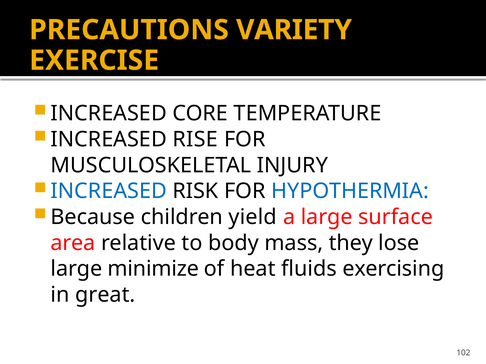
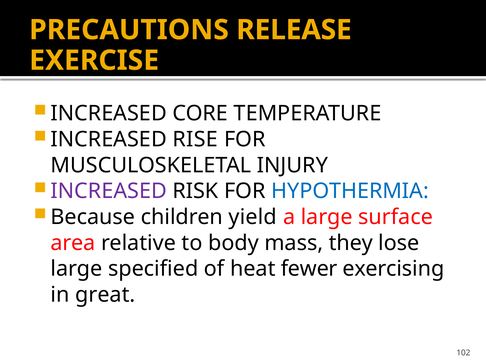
VARIETY: VARIETY -> RELEASE
INCREASED at (109, 191) colour: blue -> purple
minimize: minimize -> specified
fluids: fluids -> fewer
